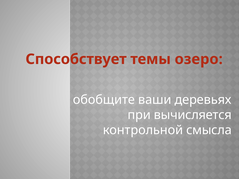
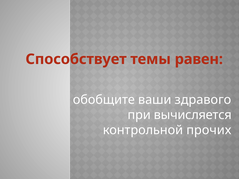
озеро: озеро -> равен
деревьях: деревьях -> здравого
смысла: смысла -> прочих
